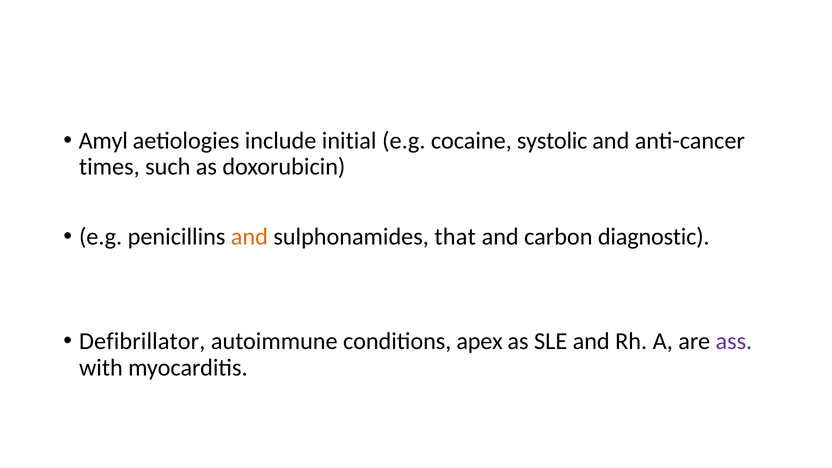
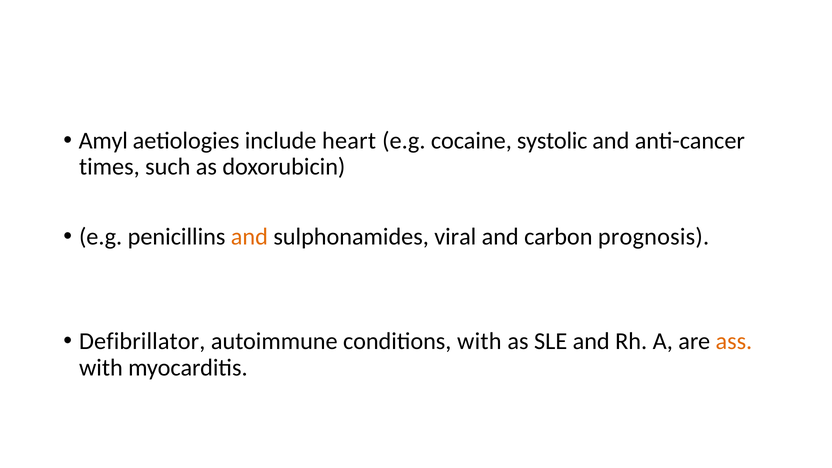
initial: initial -> heart
that: that -> viral
diagnostic: diagnostic -> prognosis
conditions apex: apex -> with
ass colour: purple -> orange
